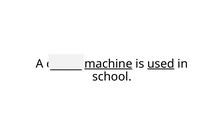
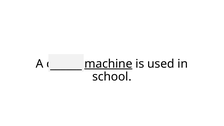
used underline: present -> none
